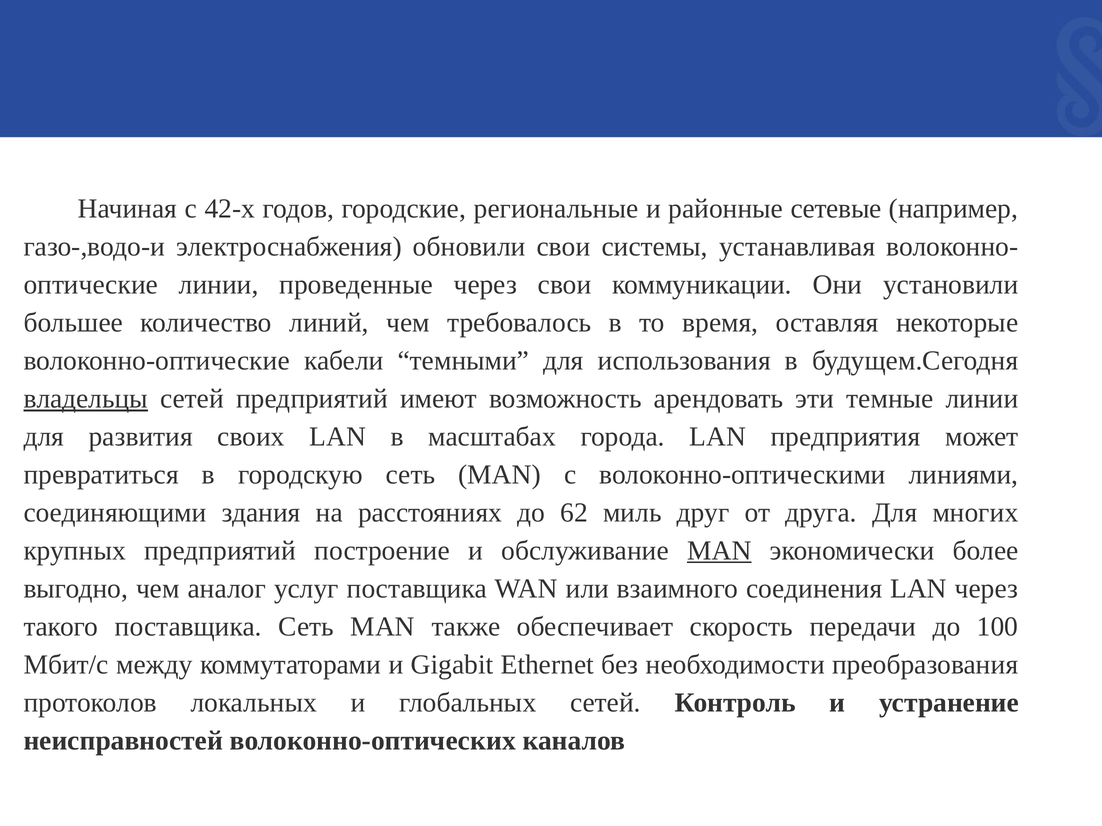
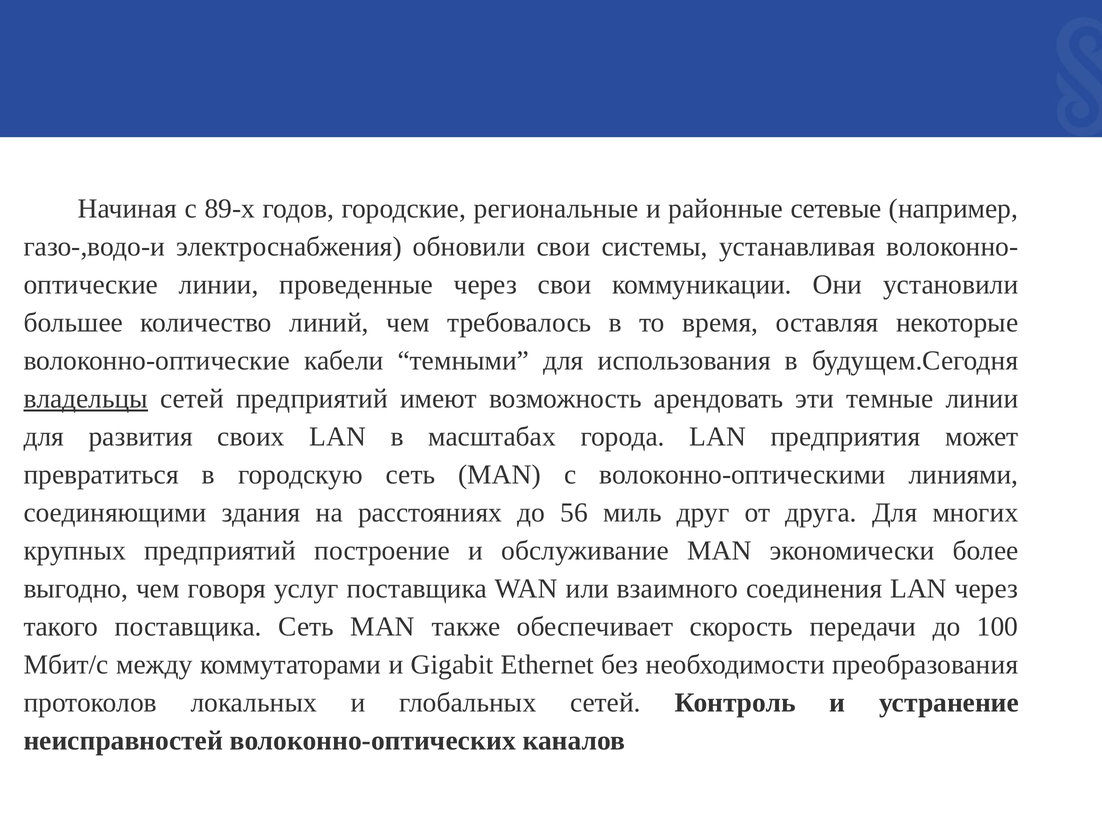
42-х: 42-х -> 89-х
62: 62 -> 56
MAN at (719, 551) underline: present -> none
аналог: аналог -> говоря
